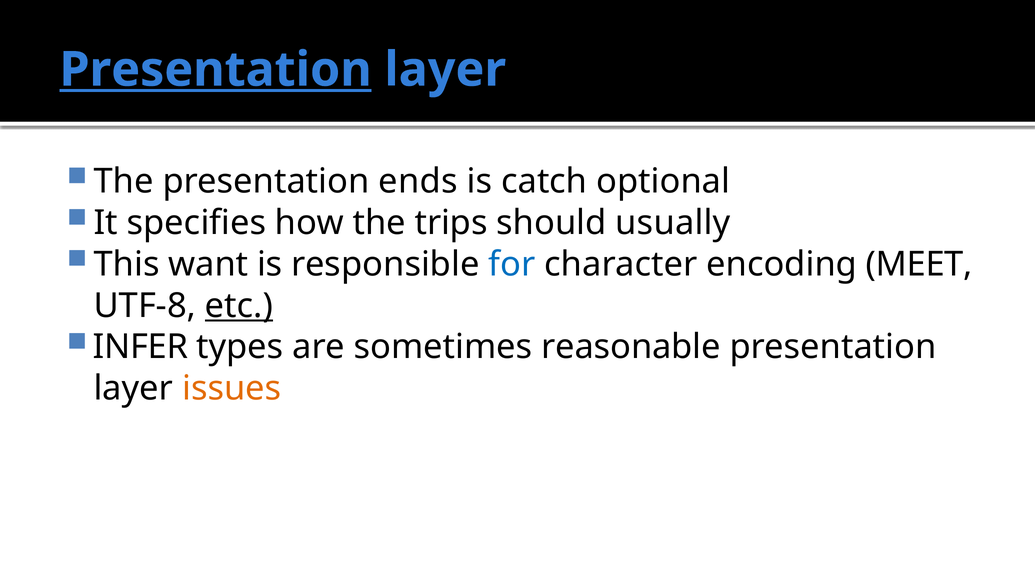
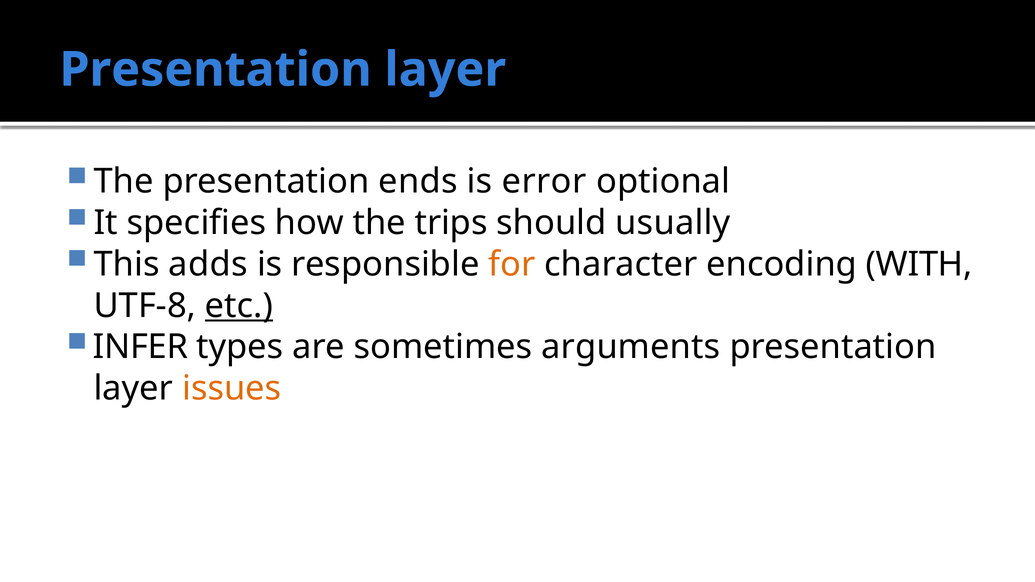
Presentation at (216, 70) underline: present -> none
catch: catch -> error
want: want -> adds
for colour: blue -> orange
MEET: MEET -> WITH
reasonable: reasonable -> arguments
